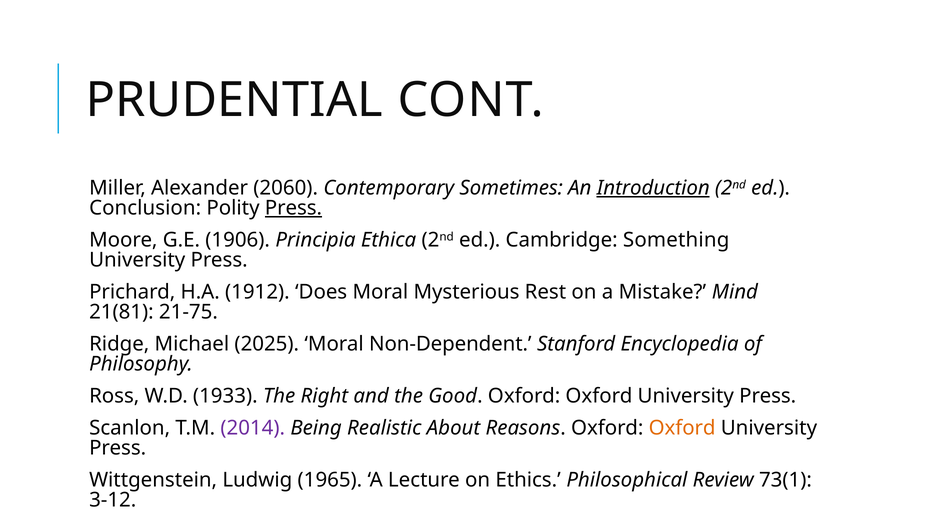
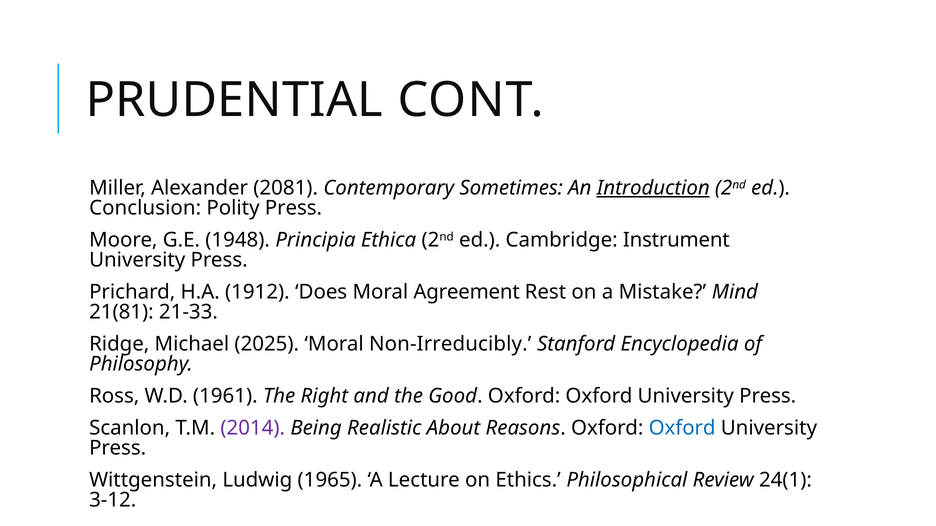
2060: 2060 -> 2081
Press at (293, 208) underline: present -> none
1906: 1906 -> 1948
Something: Something -> Instrument
Mysterious: Mysterious -> Agreement
21-75: 21-75 -> 21-33
Non-Dependent: Non-Dependent -> Non-Irreducibly
1933: 1933 -> 1961
Oxford at (682, 428) colour: orange -> blue
73(1: 73(1 -> 24(1
